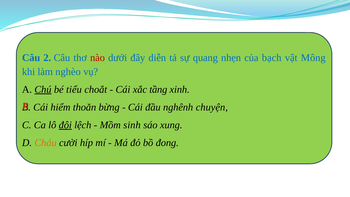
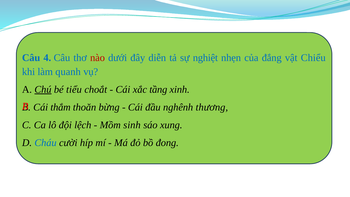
2: 2 -> 4
quang: quang -> nghiệt
bạch: bạch -> đắng
Mông: Mông -> Chiểu
nghèo: nghèo -> quanh
hiểm: hiểm -> thắm
chuyện: chuyện -> thương
đội underline: present -> none
Cháu colour: orange -> blue
